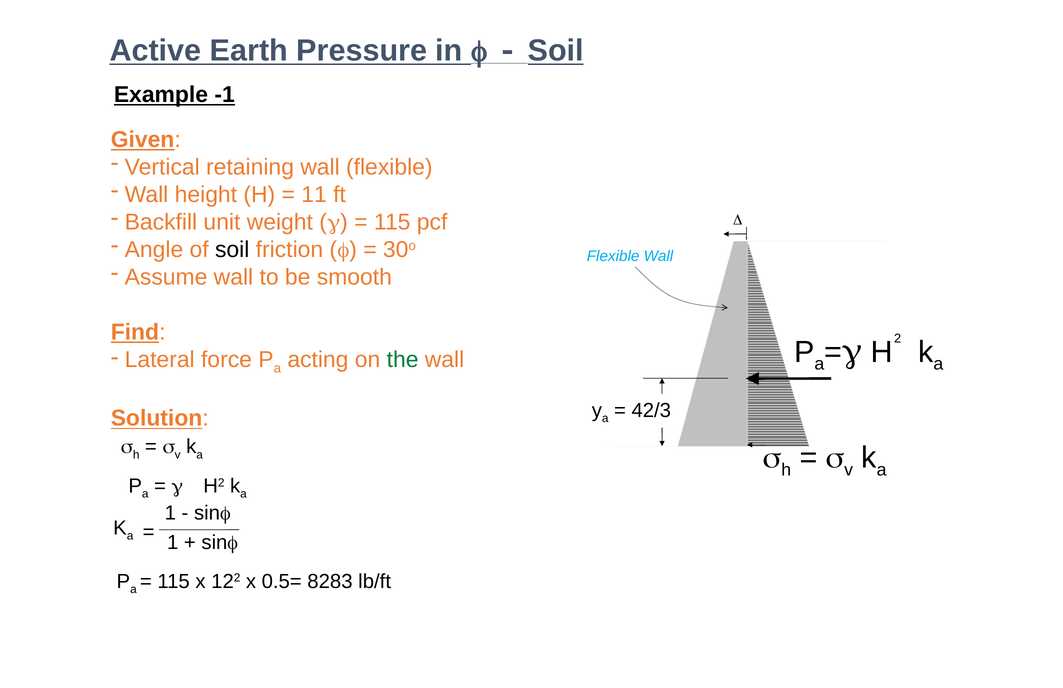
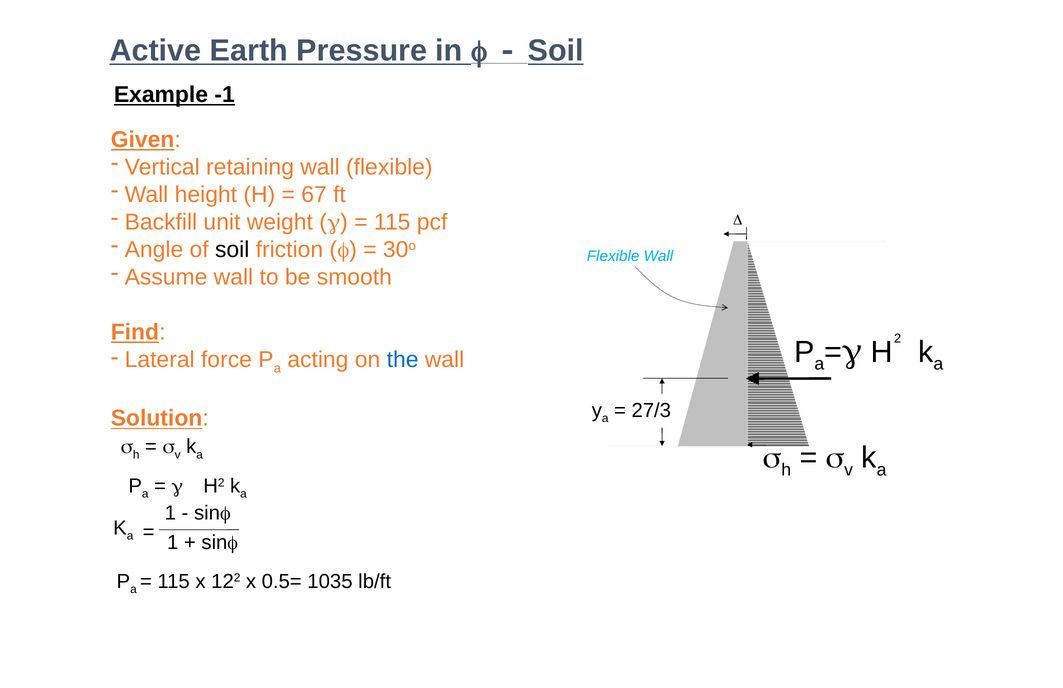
11: 11 -> 67
the colour: green -> blue
42/3: 42/3 -> 27/3
8283: 8283 -> 1035
